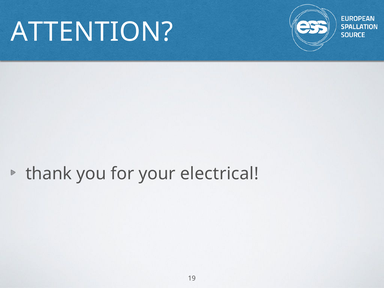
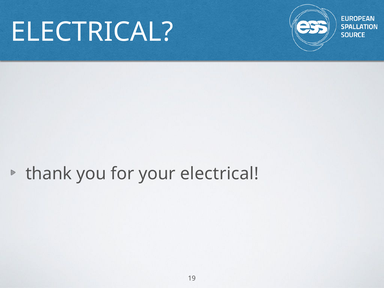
ATTENTION at (92, 32): ATTENTION -> ELECTRICAL
